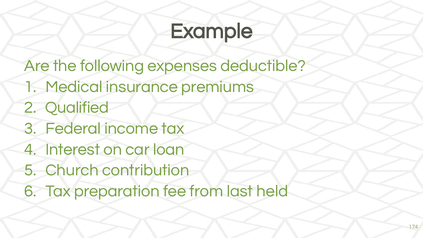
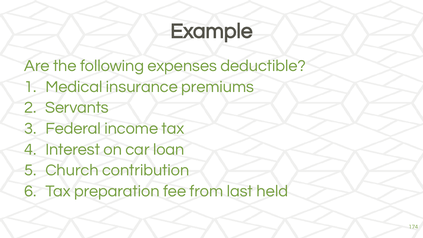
Qualified: Qualified -> Servants
